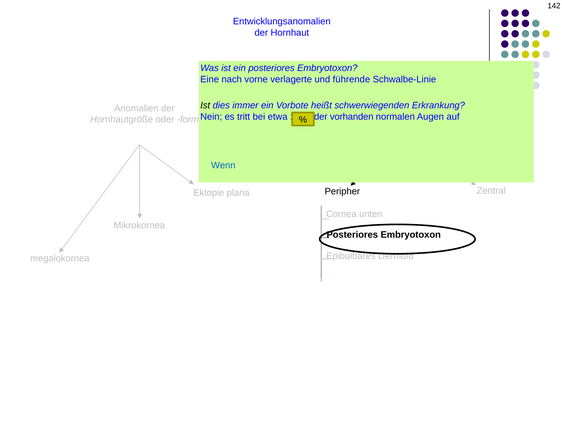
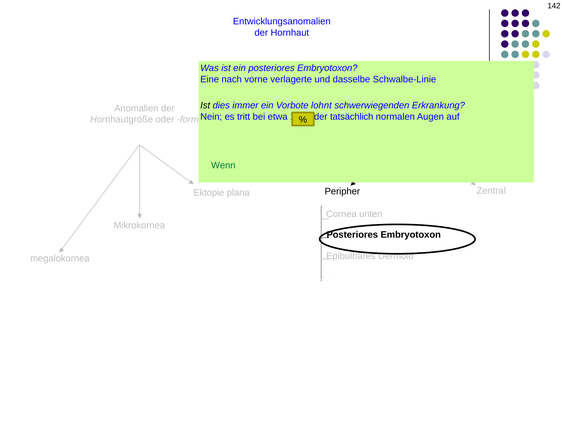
führende: führende -> dasselbe
heißt: heißt -> lohnt
vorhanden: vorhanden -> tatsächlich
Wenn at (223, 165) colour: blue -> green
